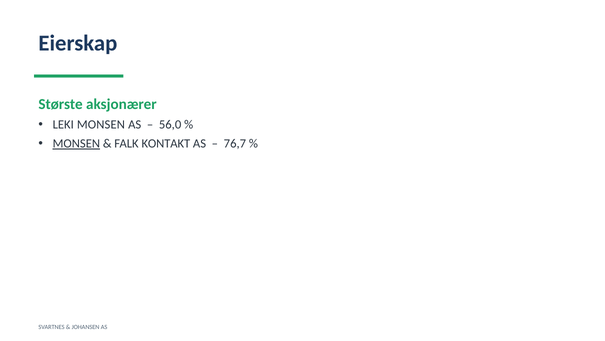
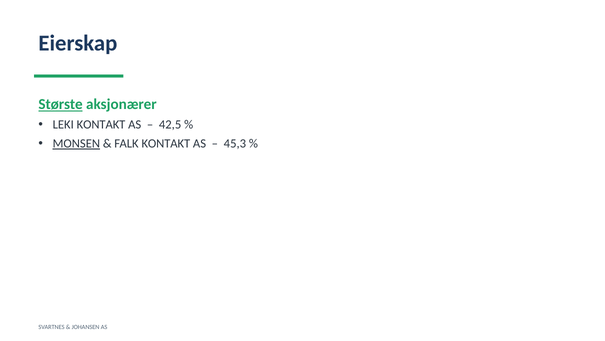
Største underline: none -> present
LEKI MONSEN: MONSEN -> KONTAKT
56,0: 56,0 -> 42,5
76,7: 76,7 -> 45,3
